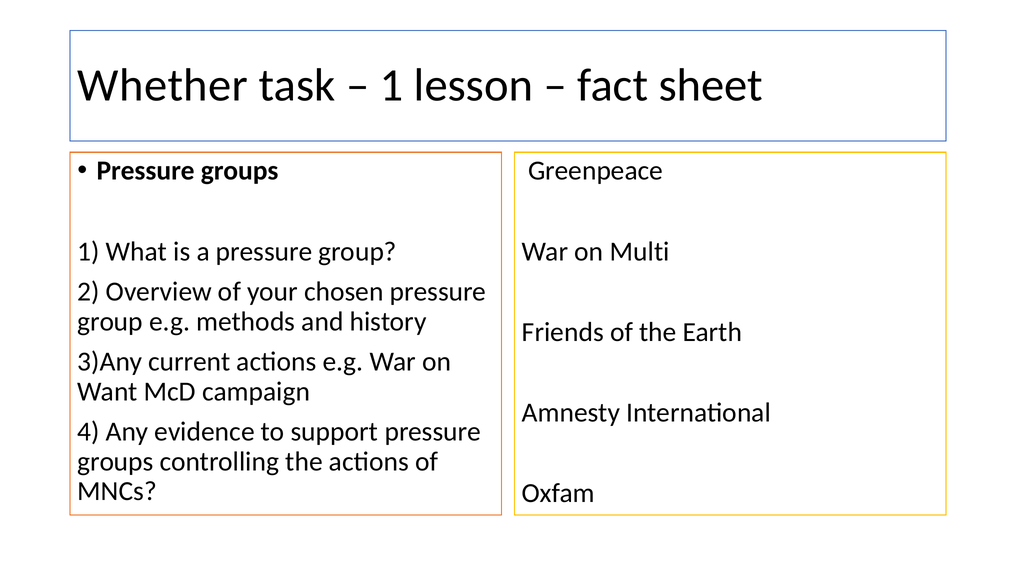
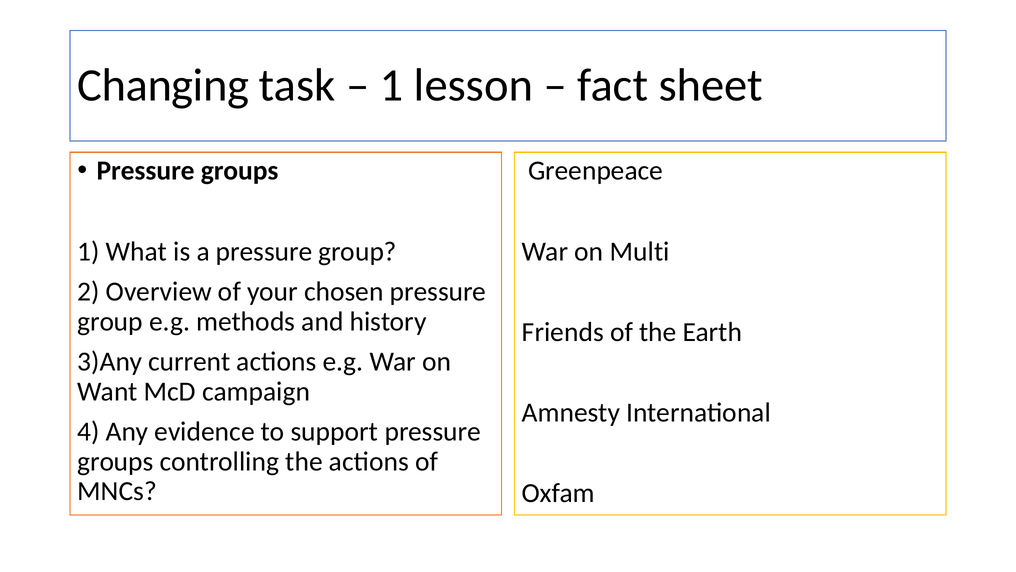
Whether: Whether -> Changing
